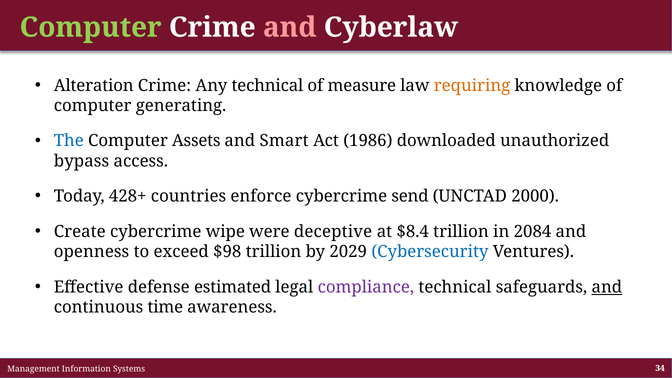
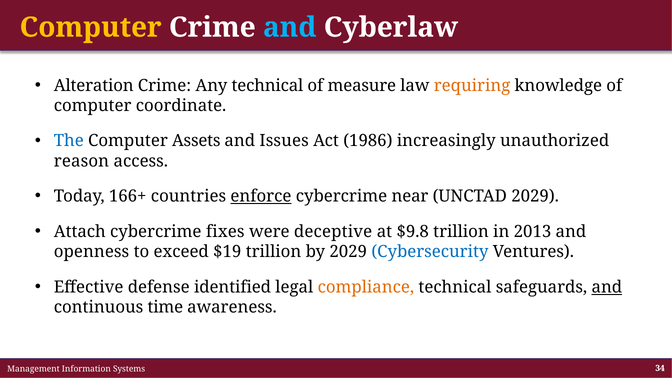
Computer at (91, 27) colour: light green -> yellow
and at (290, 27) colour: pink -> light blue
generating: generating -> coordinate
Smart: Smart -> Issues
downloaded: downloaded -> increasingly
bypass: bypass -> reason
428+: 428+ -> 166+
enforce underline: none -> present
send: send -> near
UNCTAD 2000: 2000 -> 2029
Create: Create -> Attach
wipe: wipe -> fixes
$8.4: $8.4 -> $9.8
2084: 2084 -> 2013
$98: $98 -> $19
estimated: estimated -> identified
compliance colour: purple -> orange
